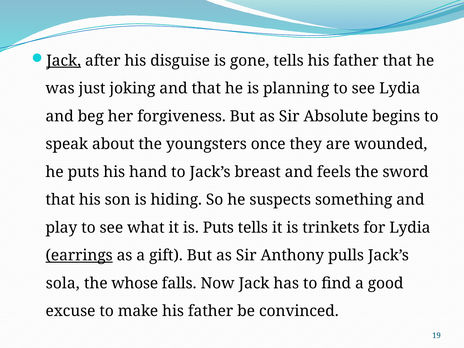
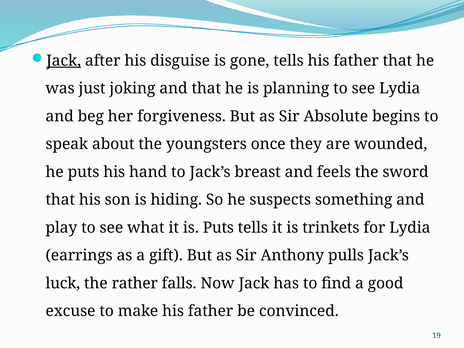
earrings underline: present -> none
sola: sola -> luck
whose: whose -> rather
